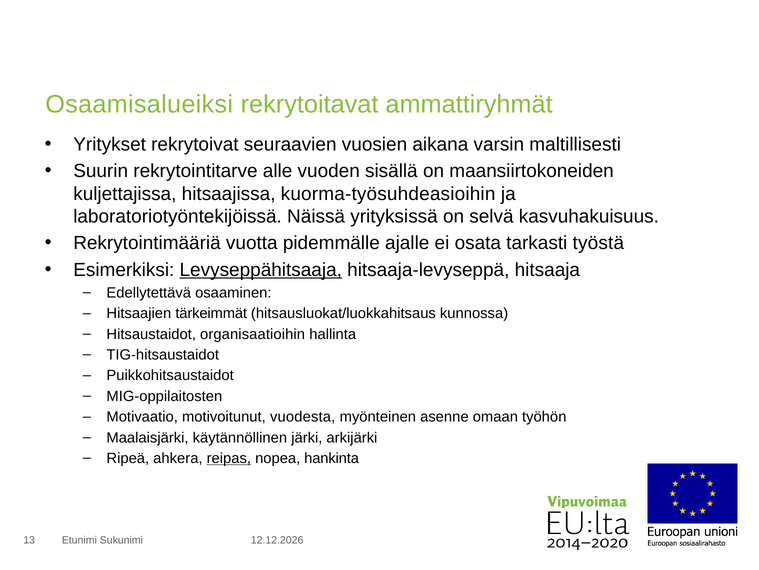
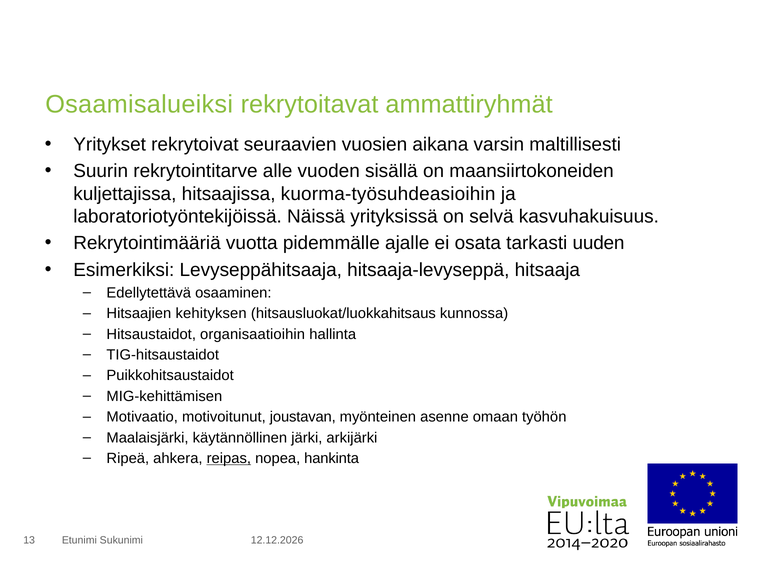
työstä: työstä -> uuden
Levyseppähitsaaja underline: present -> none
tärkeimmät: tärkeimmät -> kehityksen
MIG-oppilaitosten: MIG-oppilaitosten -> MIG-kehittämisen
vuodesta: vuodesta -> joustavan
